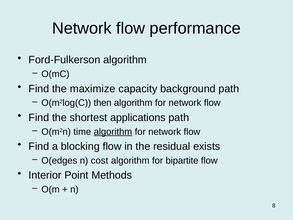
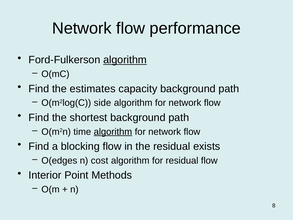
algorithm at (125, 60) underline: none -> present
maximize: maximize -> estimates
then: then -> side
shortest applications: applications -> background
for bipartite: bipartite -> residual
